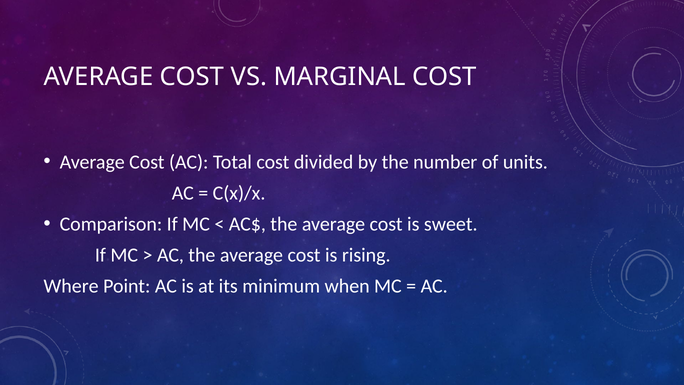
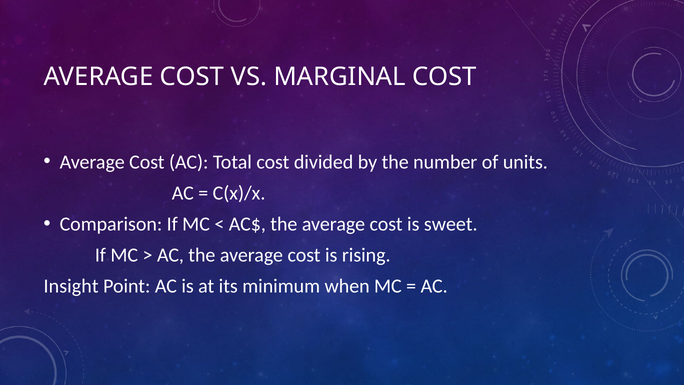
Where: Where -> Insight
